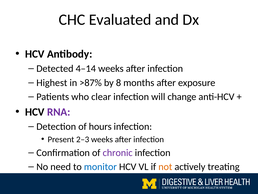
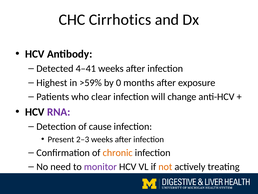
Evaluated: Evaluated -> Cirrhotics
4–14: 4–14 -> 4–41
>87%: >87% -> >59%
8: 8 -> 0
hours: hours -> cause
chronic colour: purple -> orange
monitor colour: blue -> purple
